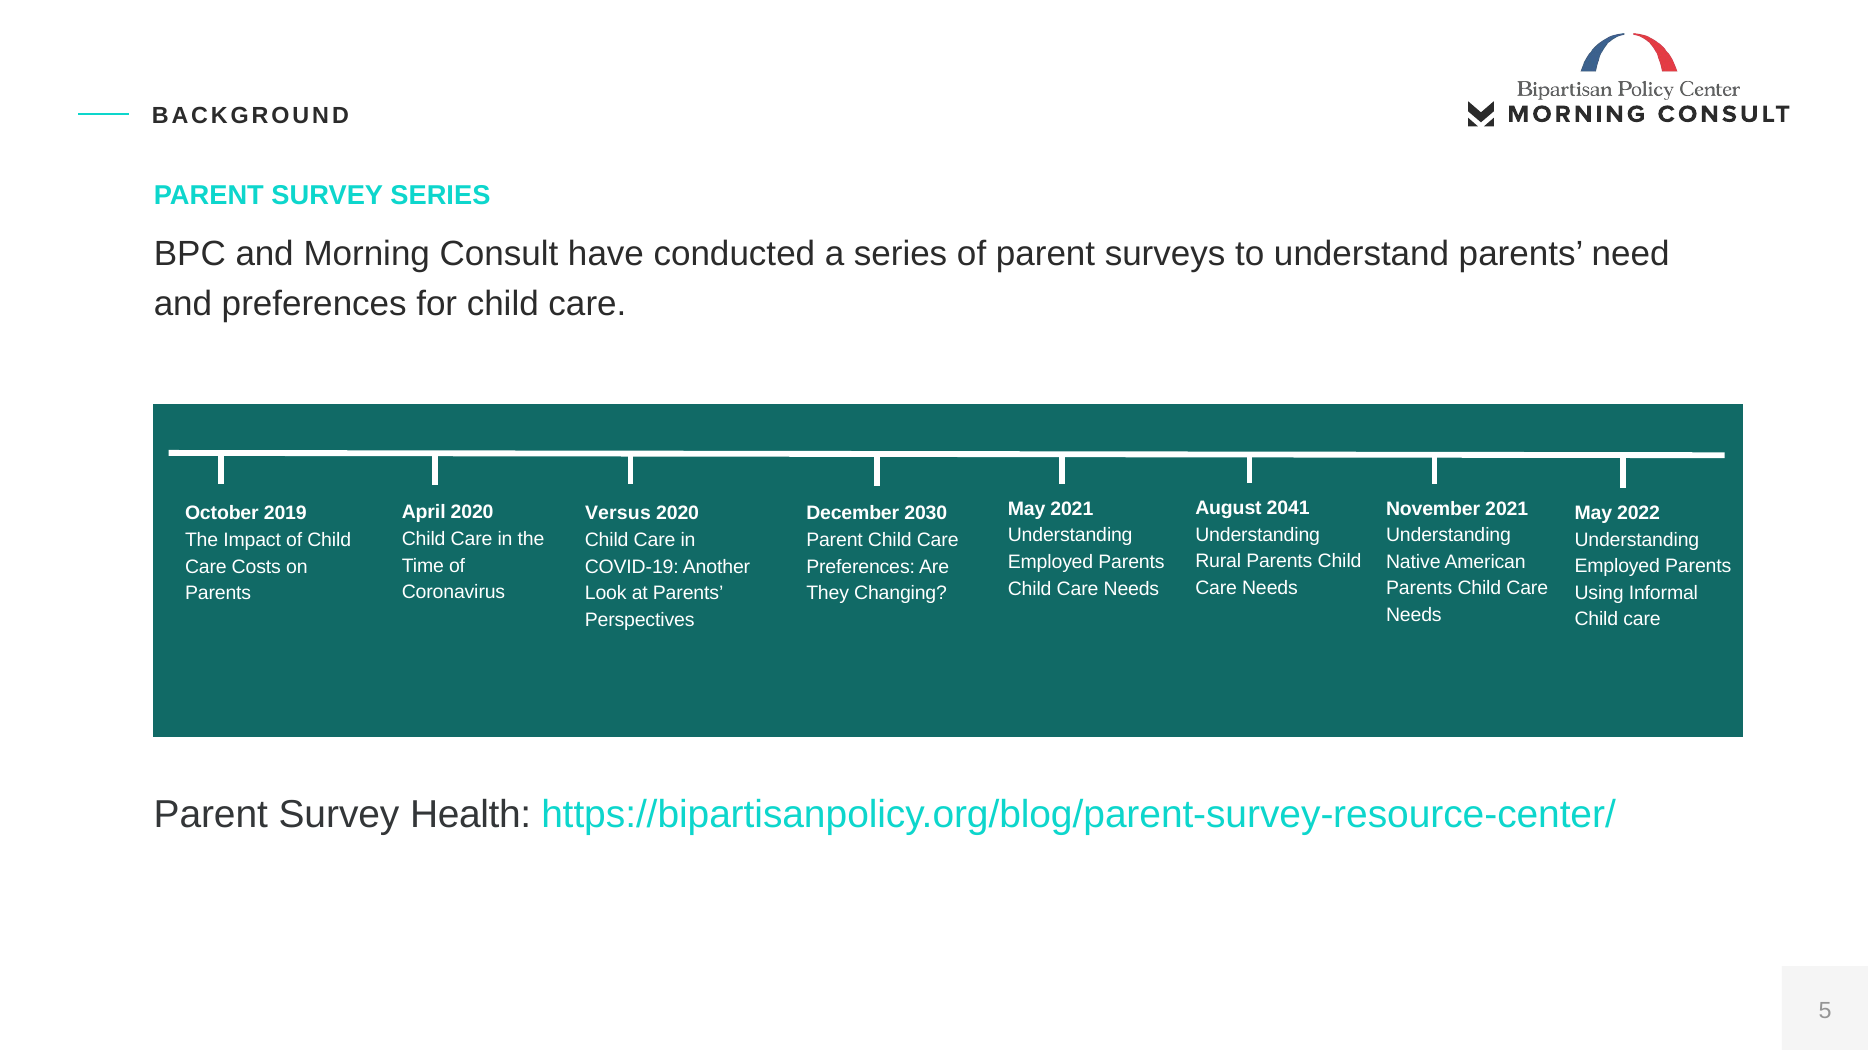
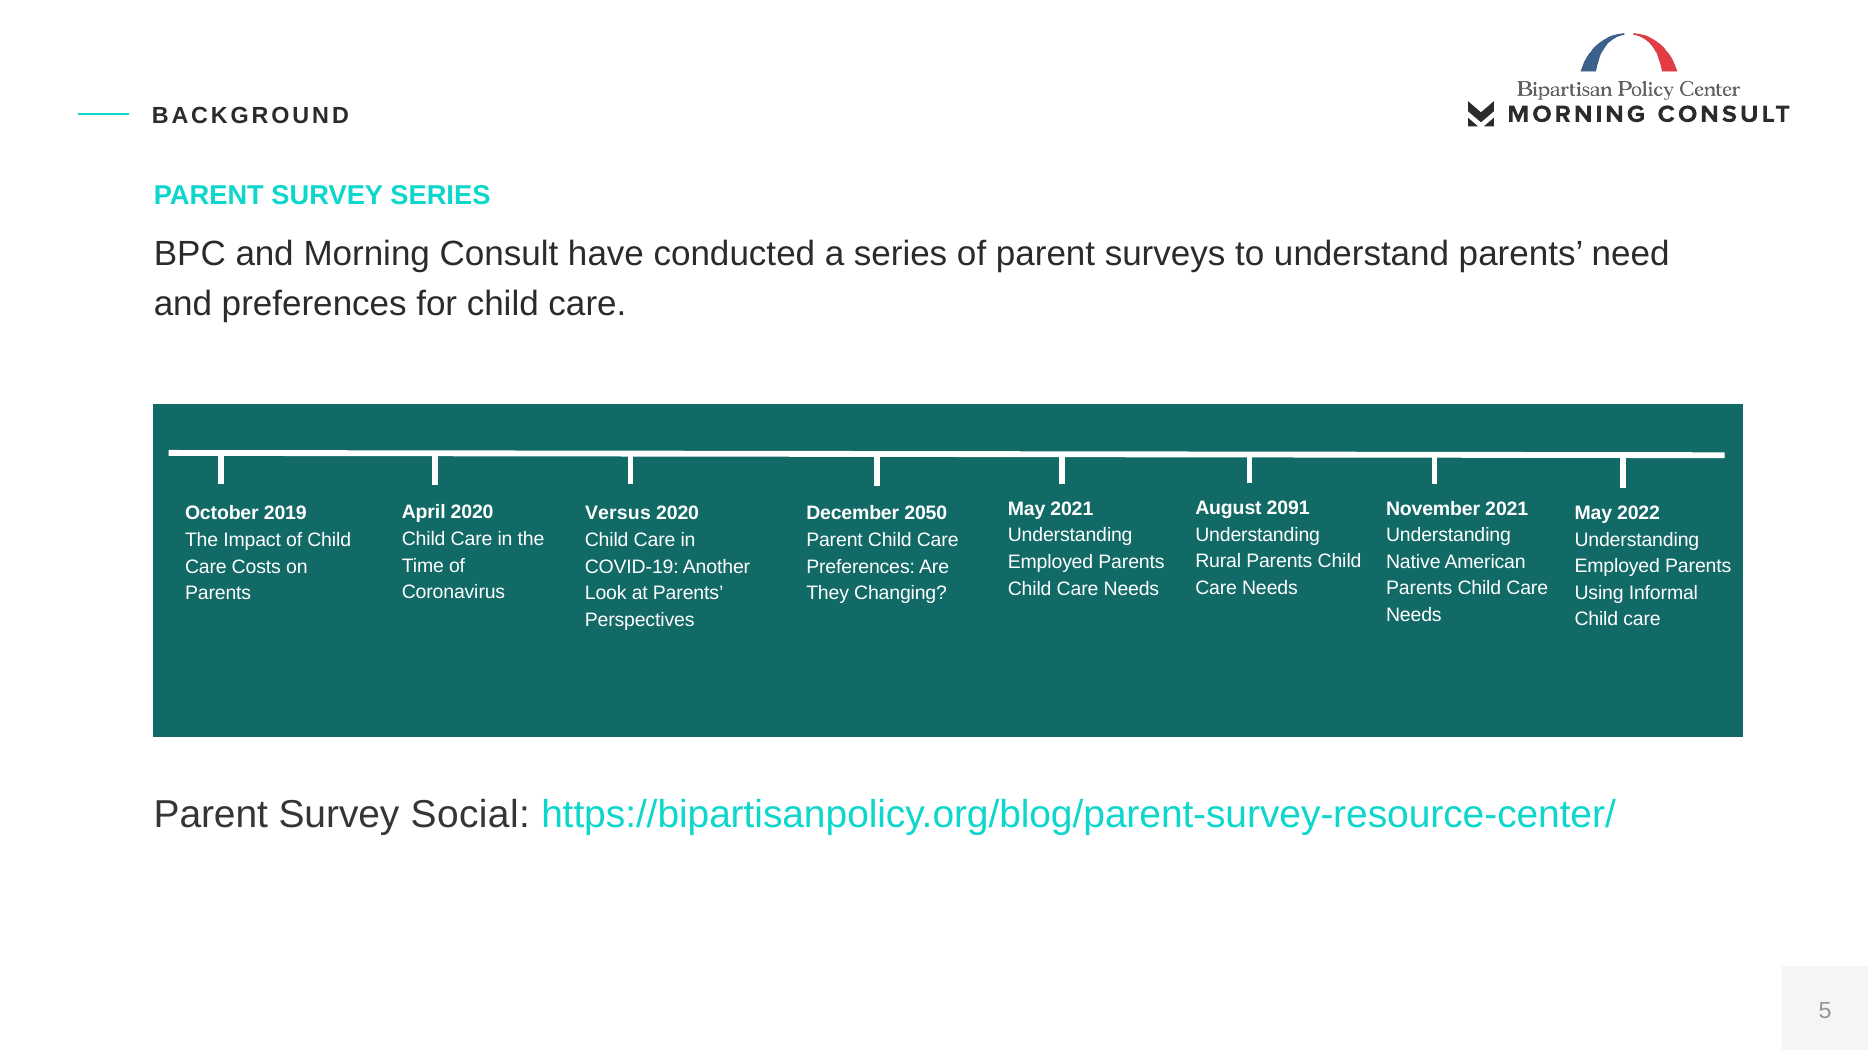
2041: 2041 -> 2091
2030: 2030 -> 2050
Health: Health -> Social
